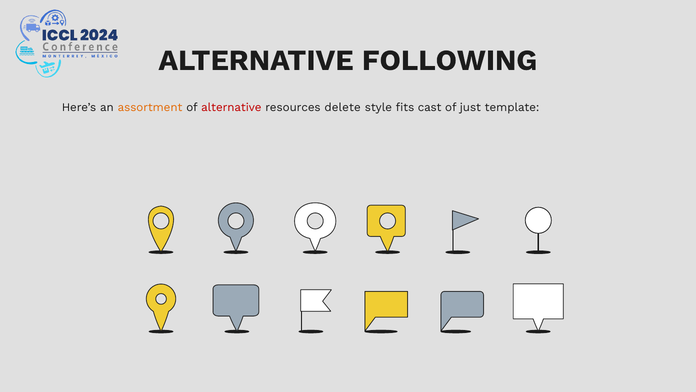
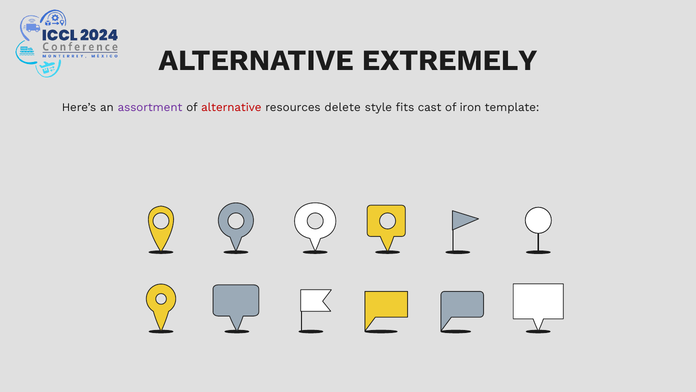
FOLLOWING: FOLLOWING -> EXTREMELY
assortment colour: orange -> purple
just: just -> iron
